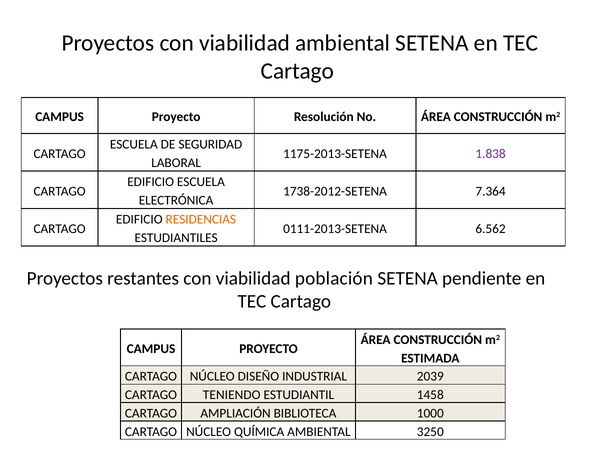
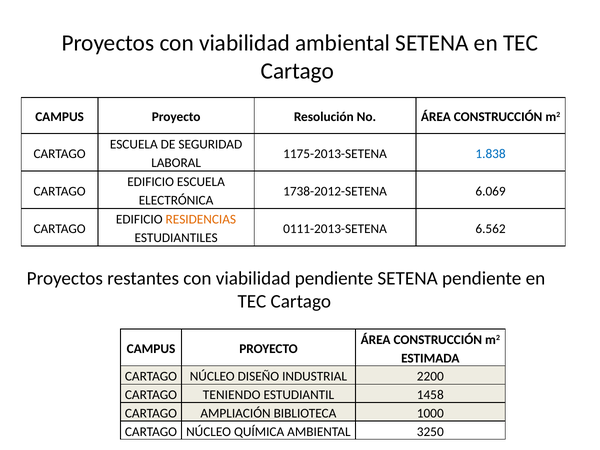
1.838 colour: purple -> blue
7.364: 7.364 -> 6.069
viabilidad población: población -> pendiente
2039: 2039 -> 2200
